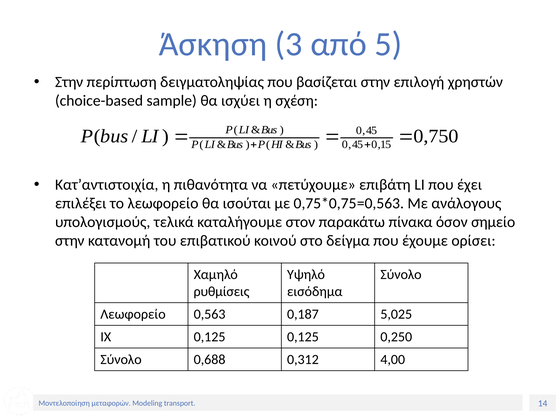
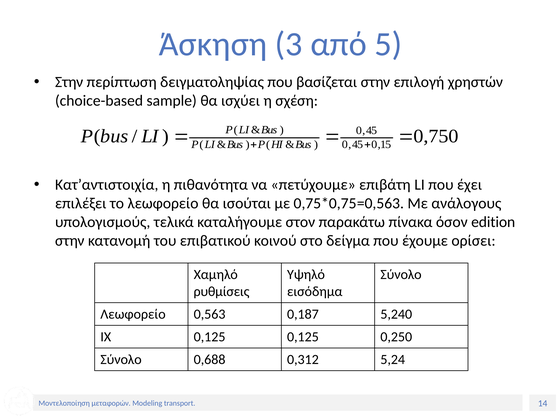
σημείο: σημείο -> edition
5,025: 5,025 -> 5,240
4,00: 4,00 -> 5,24
